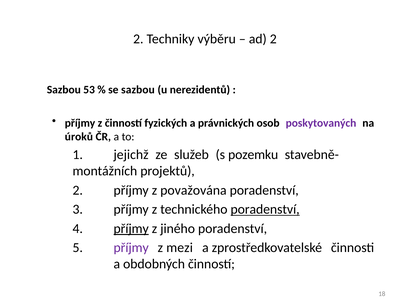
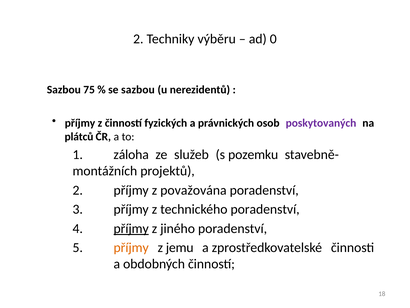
ad 2: 2 -> 0
53: 53 -> 75
úroků: úroků -> plátců
jejichž: jejichž -> záloha
poradenství at (265, 209) underline: present -> none
příjmy at (131, 247) colour: purple -> orange
mezi: mezi -> jemu
